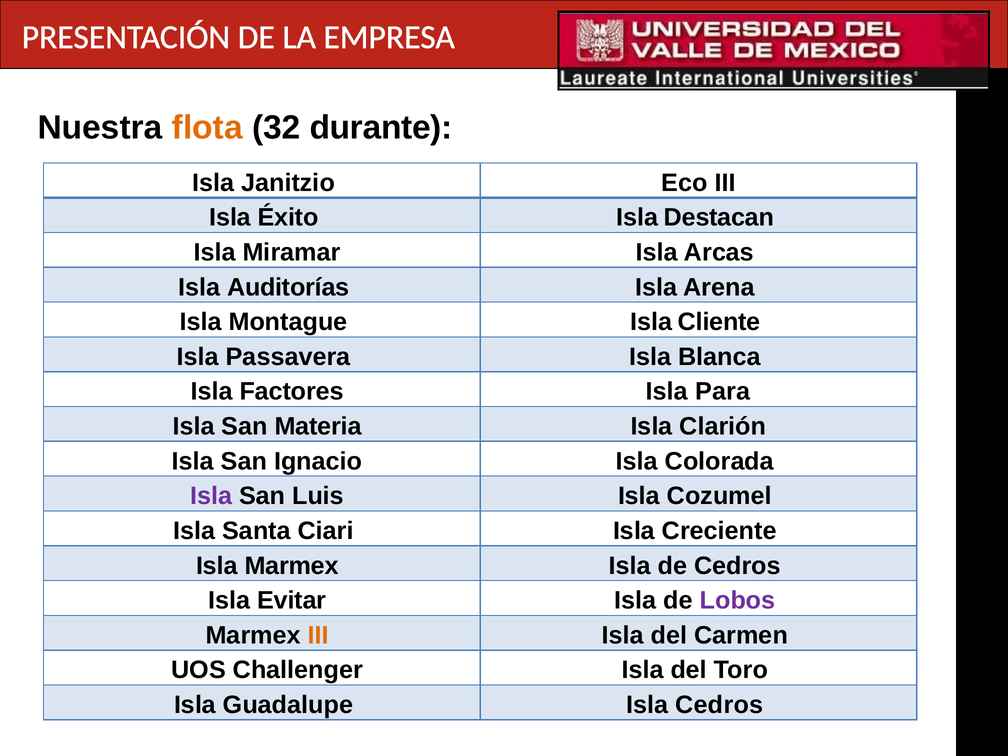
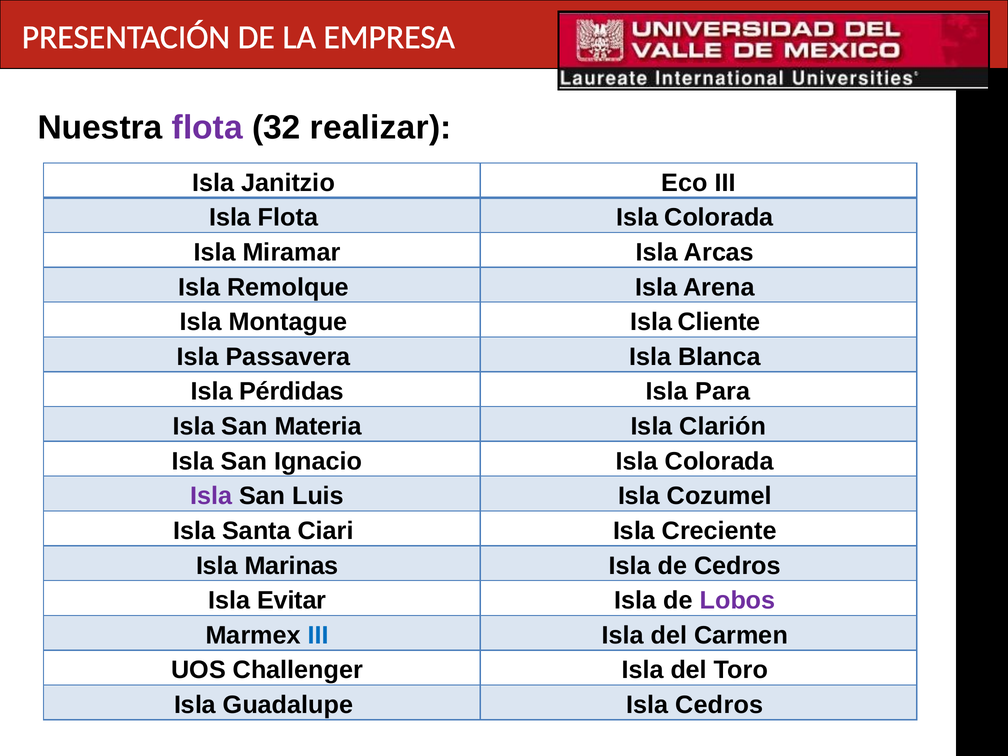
flota at (207, 128) colour: orange -> purple
durante: durante -> realizar
Isla Éxito: Éxito -> Flota
Destacan at (719, 218): Destacan -> Colorada
Auditorías: Auditorías -> Remolque
Factores: Factores -> Pérdidas
Isla Marmex: Marmex -> Marinas
III at (318, 635) colour: orange -> blue
